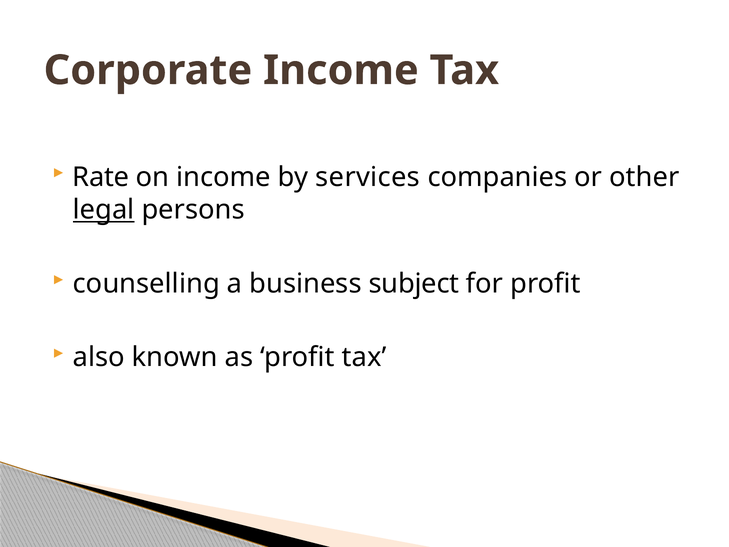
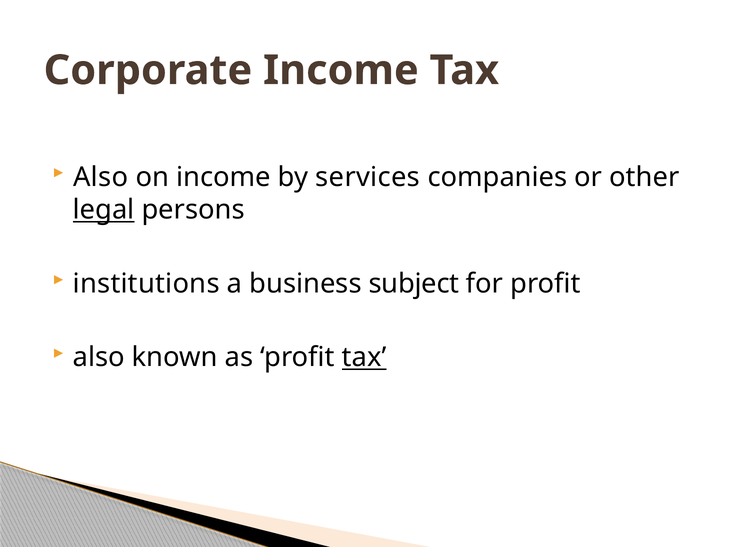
Rate at (101, 177): Rate -> Also
counselling: counselling -> institutions
tax at (364, 357) underline: none -> present
